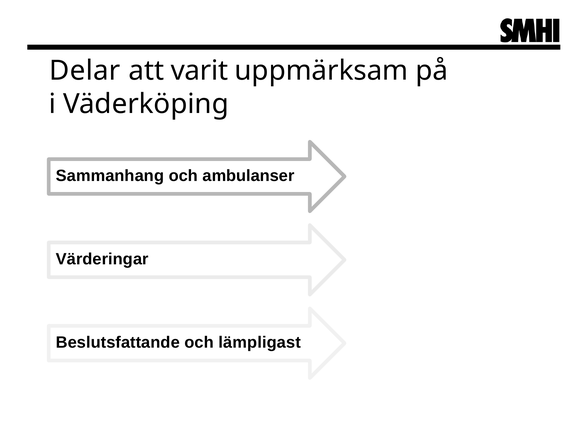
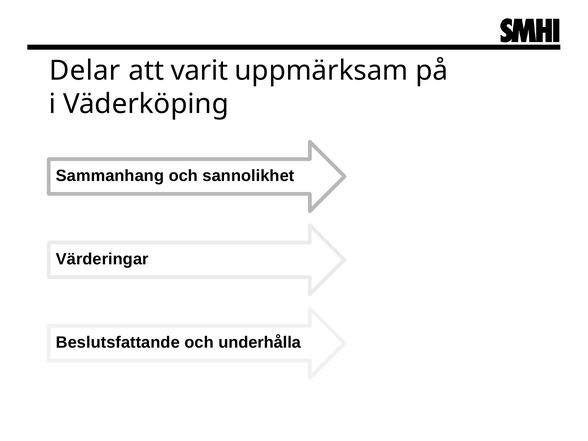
ambulanser: ambulanser -> sannolikhet
lämpligast: lämpligast -> underhålla
